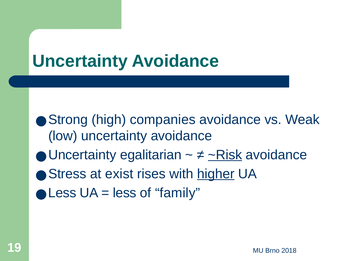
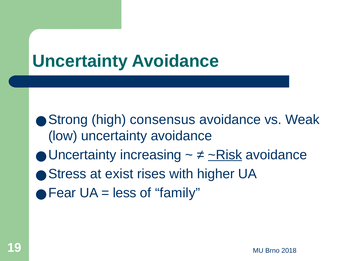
companies: companies -> consensus
egalitarian: egalitarian -> increasing
higher underline: present -> none
Less at (62, 192): Less -> Fear
